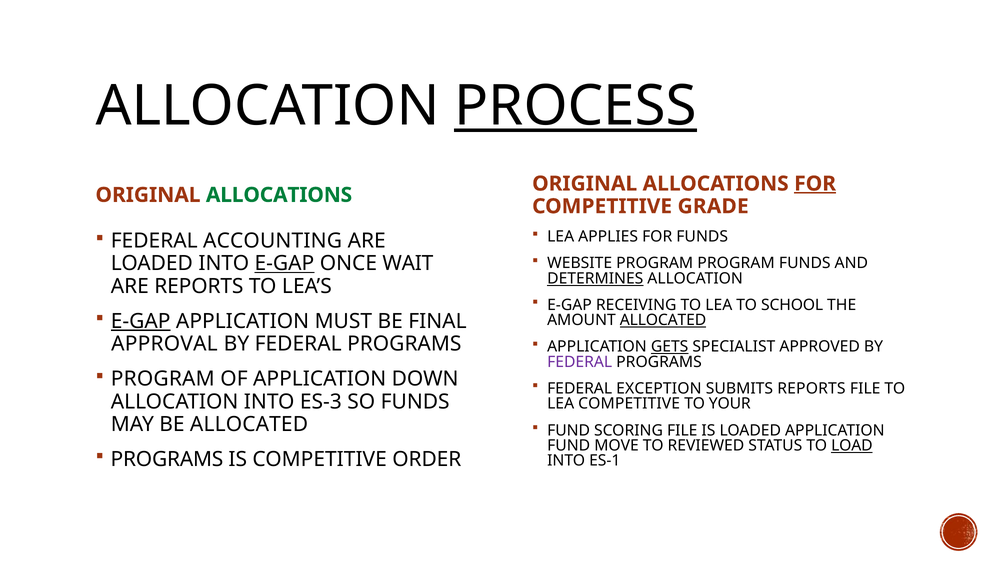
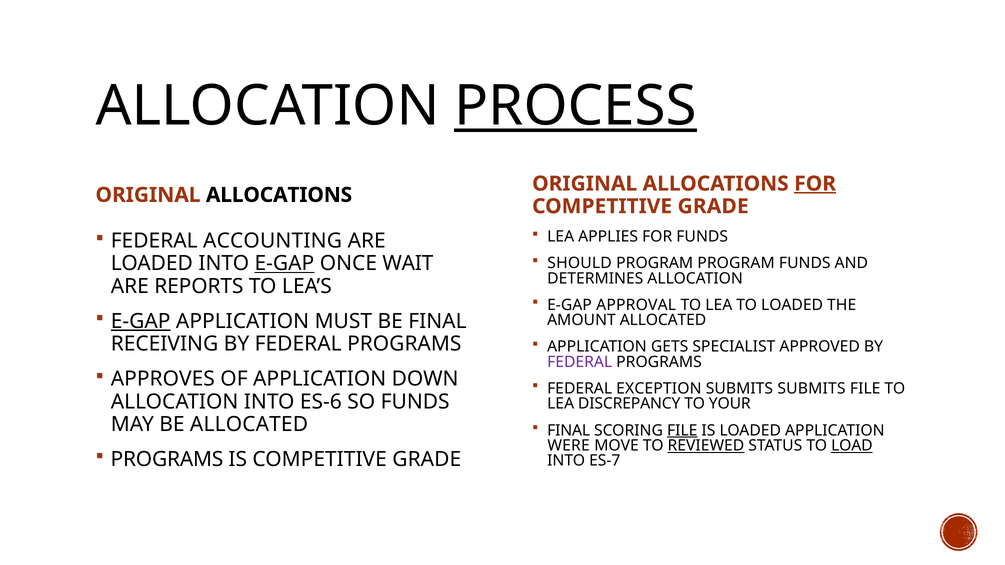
ALLOCATIONS at (279, 195) colour: green -> black
WEBSITE: WEBSITE -> SHOULD
DETERMINES underline: present -> none
RECEIVING: RECEIVING -> APPROVAL
TO SCHOOL: SCHOOL -> LOADED
ALLOCATED at (663, 320) underline: present -> none
APPROVAL: APPROVAL -> RECEIVING
GETS underline: present -> none
PROGRAM at (163, 379): PROGRAM -> APPROVES
SUBMITS REPORTS: REPORTS -> SUBMITS
ES-3: ES-3 -> ES-6
LEA COMPETITIVE: COMPETITIVE -> DISCREPANCY
FUND at (569, 431): FUND -> FINAL
FILE at (682, 431) underline: none -> present
FUND at (569, 446): FUND -> WERE
REVIEWED underline: none -> present
IS COMPETITIVE ORDER: ORDER -> GRADE
ES-1: ES-1 -> ES-7
